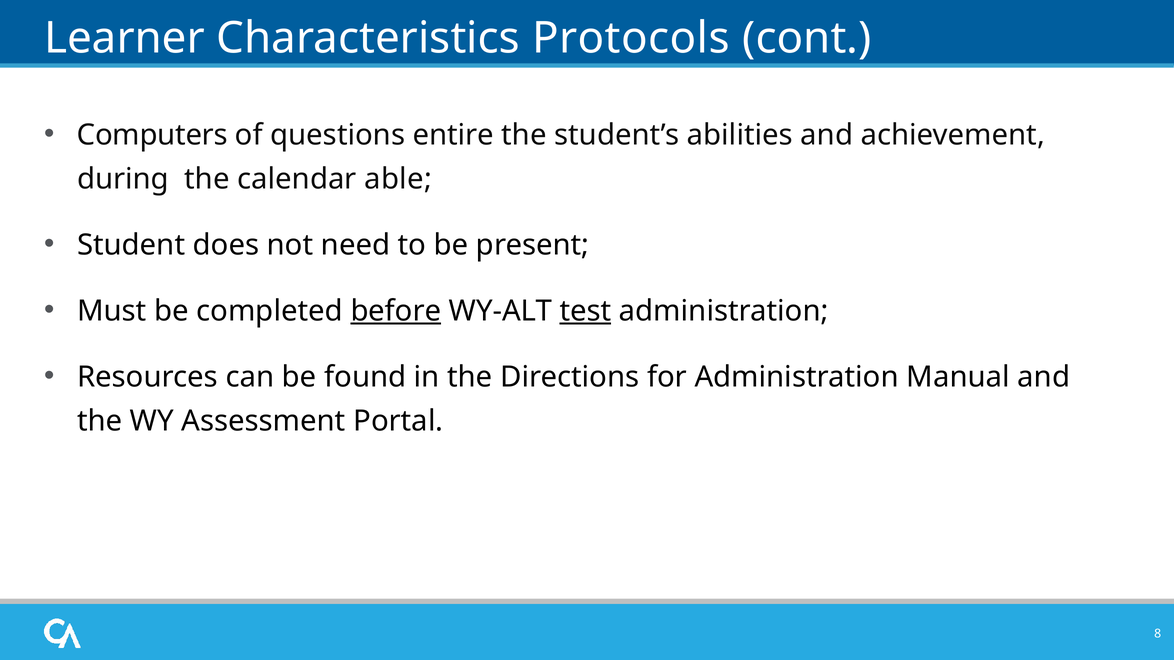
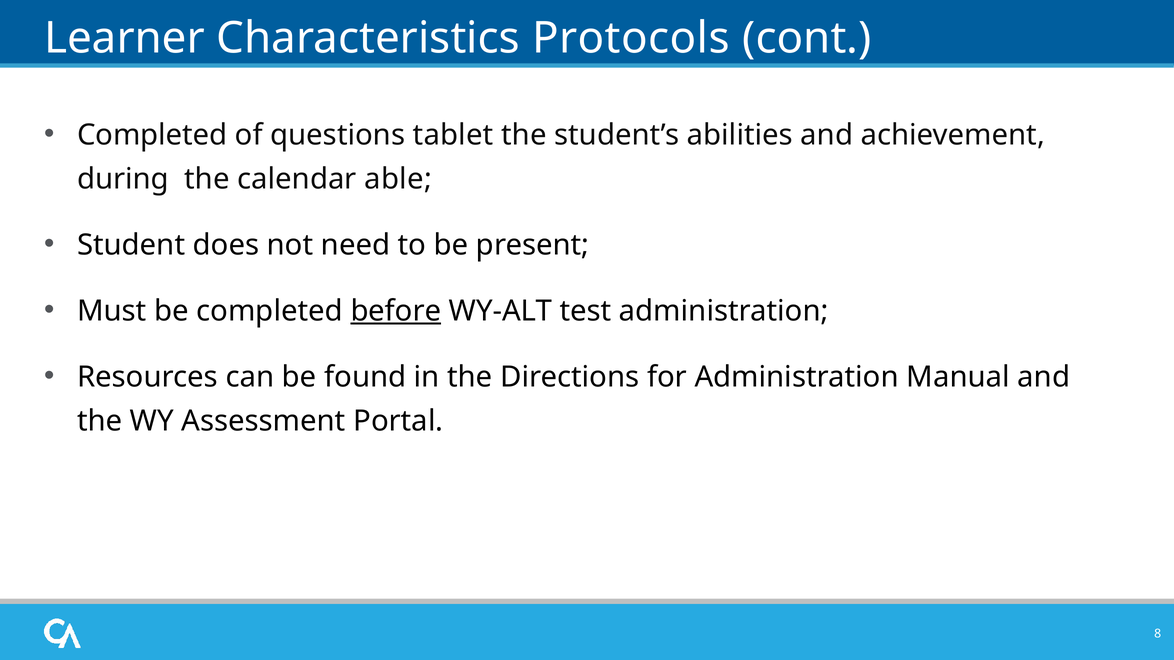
Computers at (152, 135): Computers -> Completed
entire: entire -> tablet
test underline: present -> none
